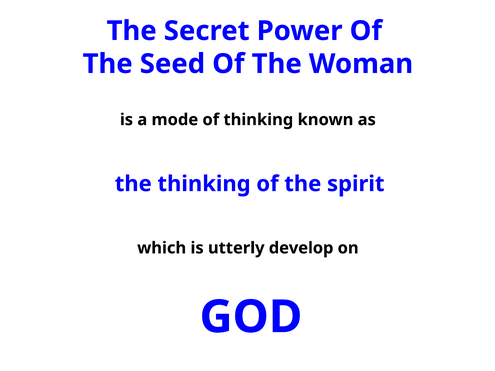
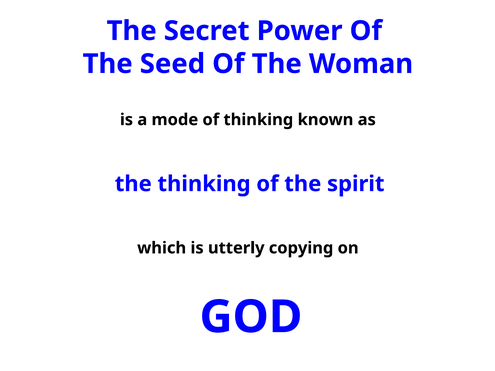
develop: develop -> copying
